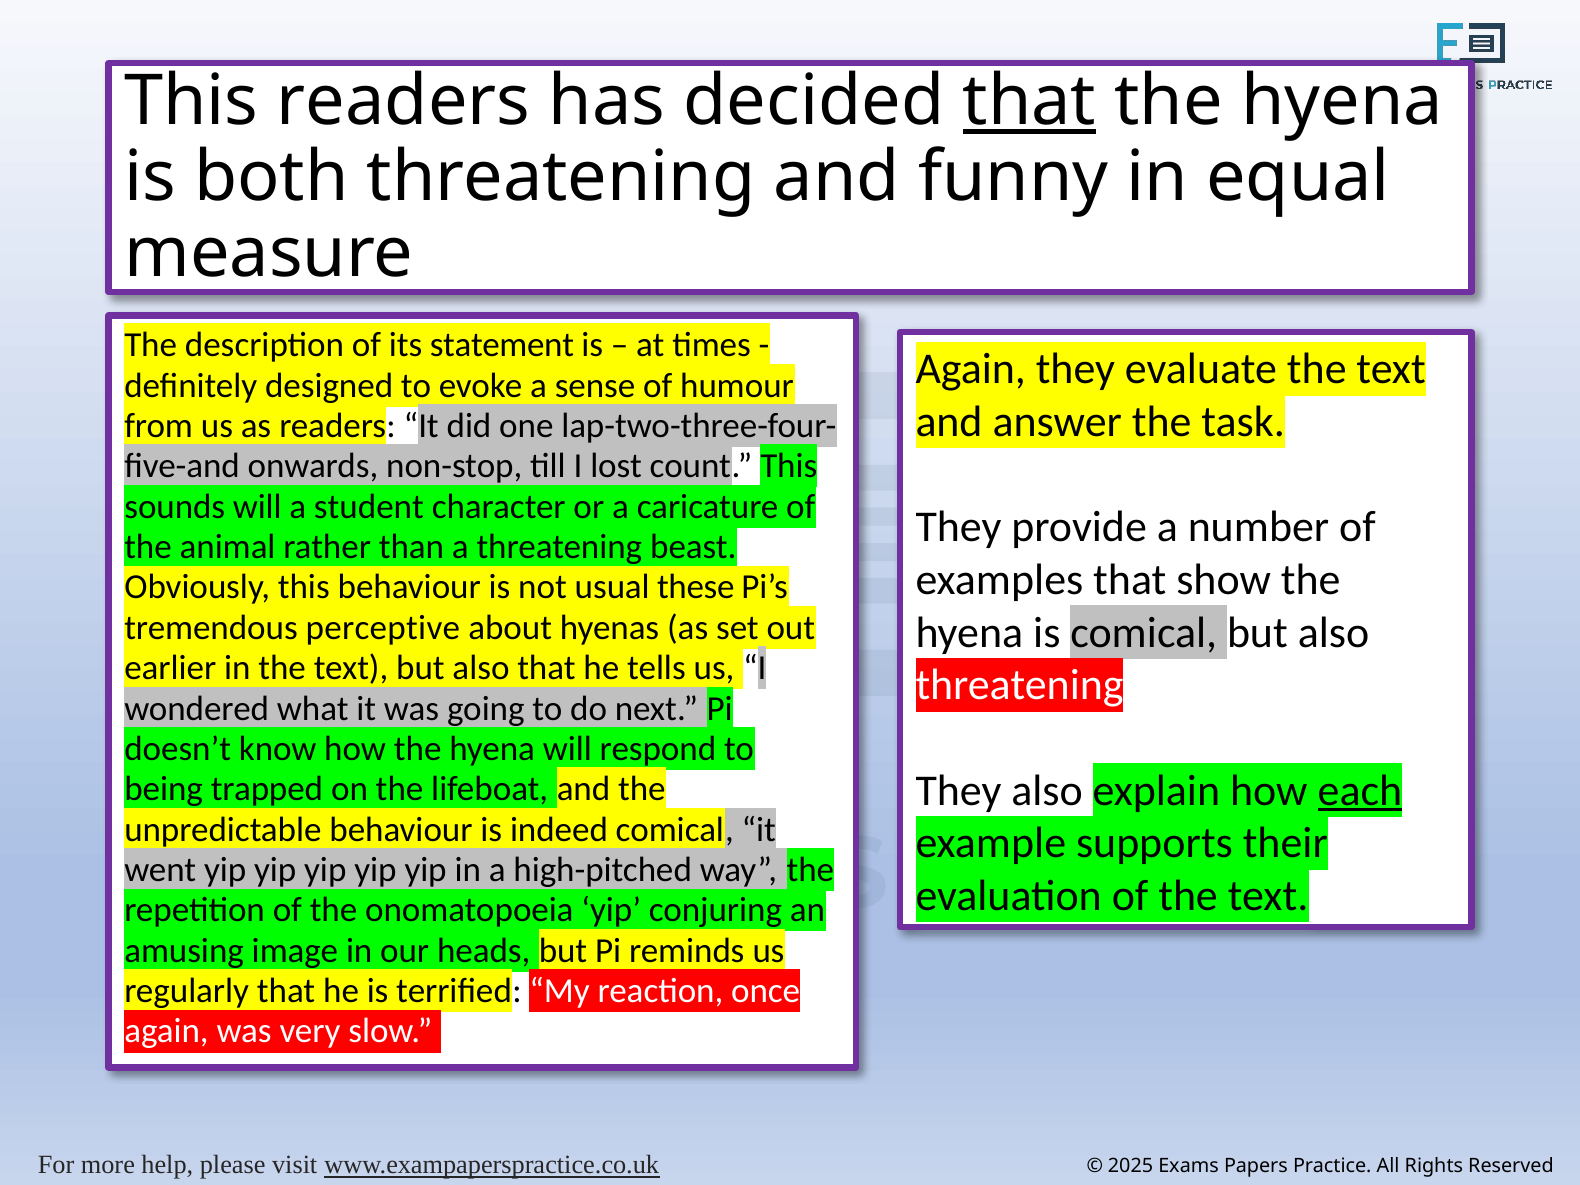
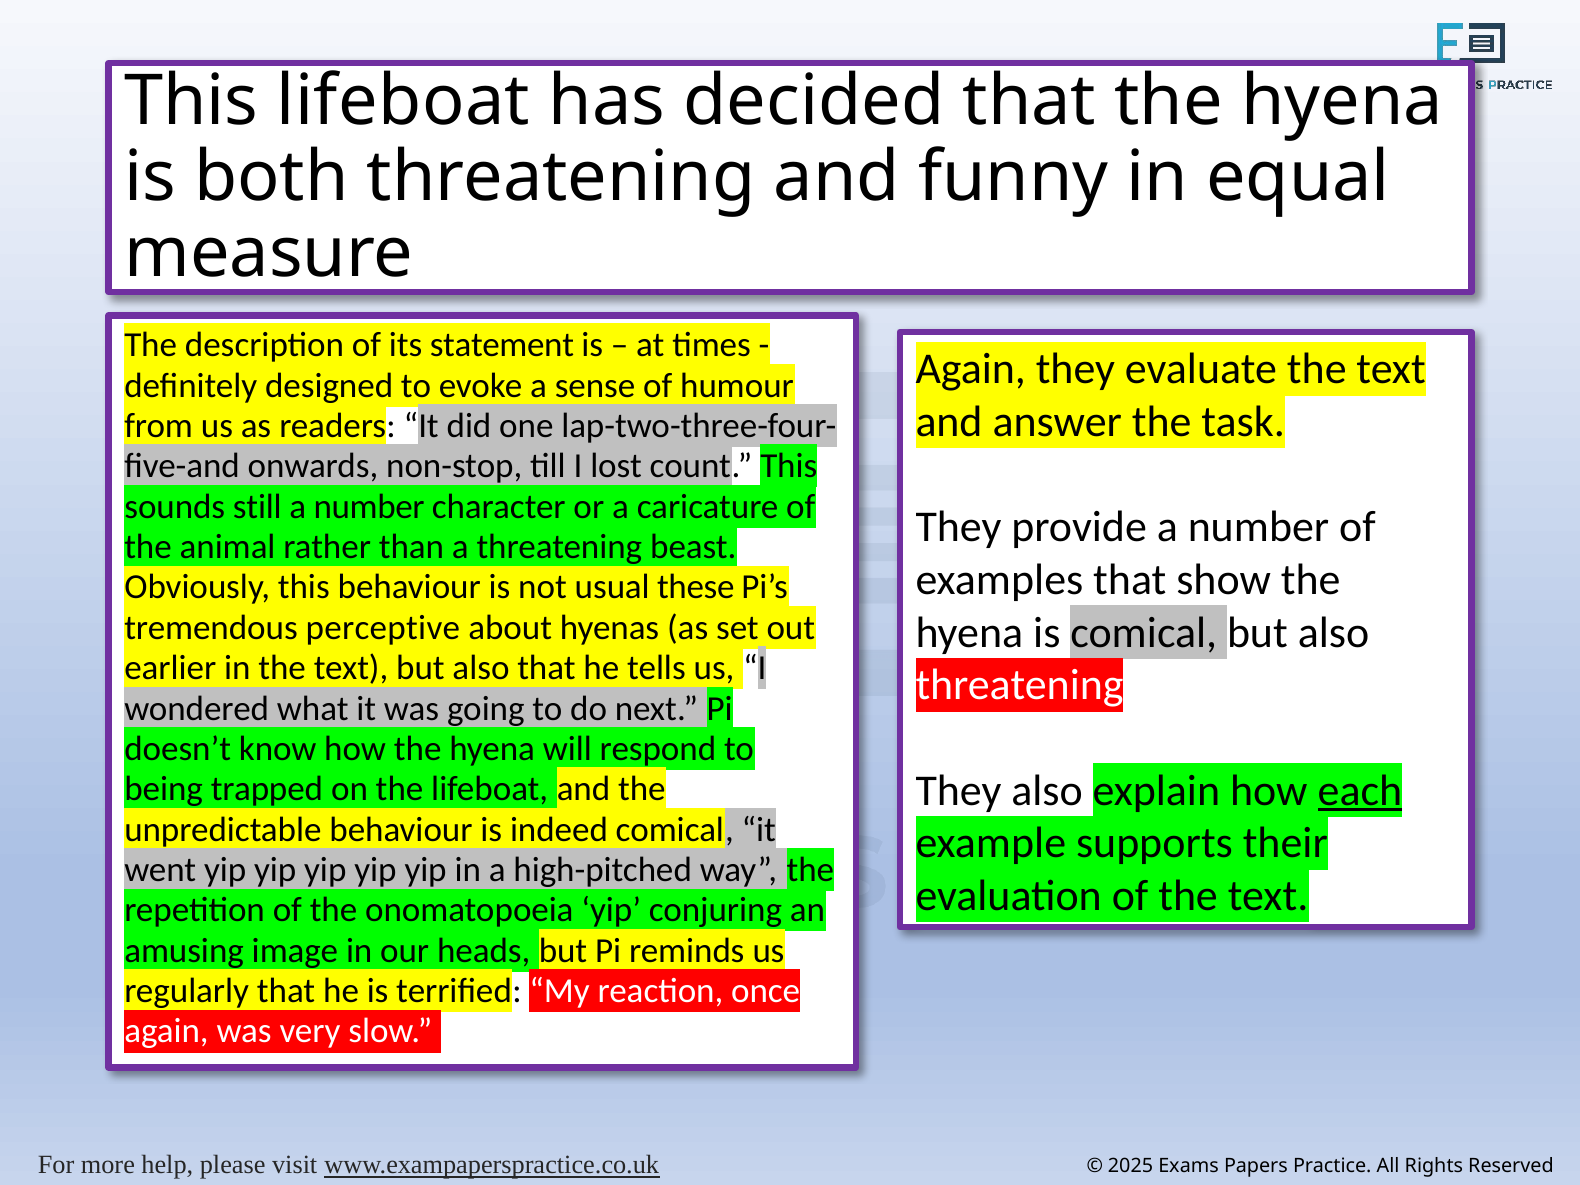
This readers: readers -> lifeboat
that at (1029, 101) underline: present -> none
sounds will: will -> still
student at (369, 507): student -> number
